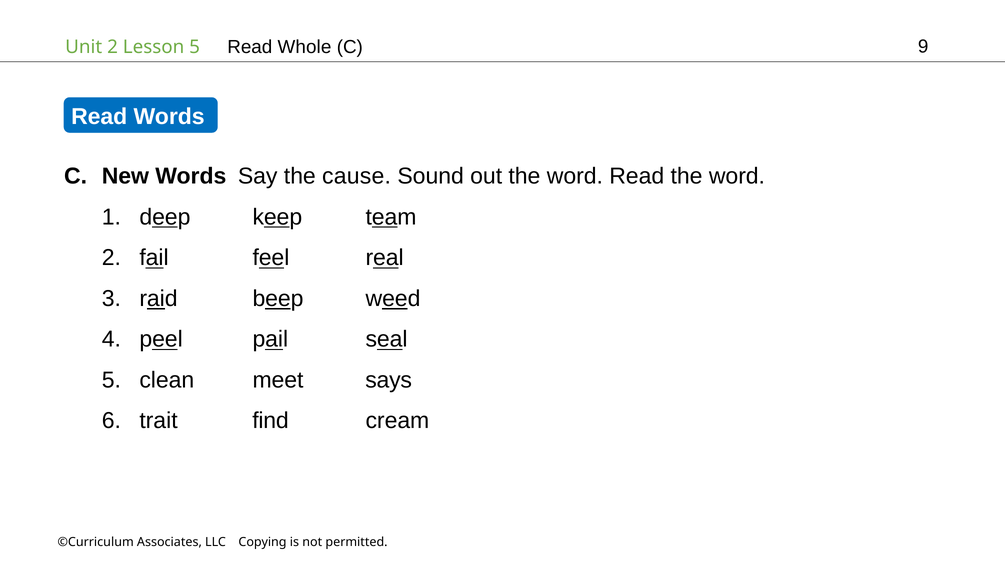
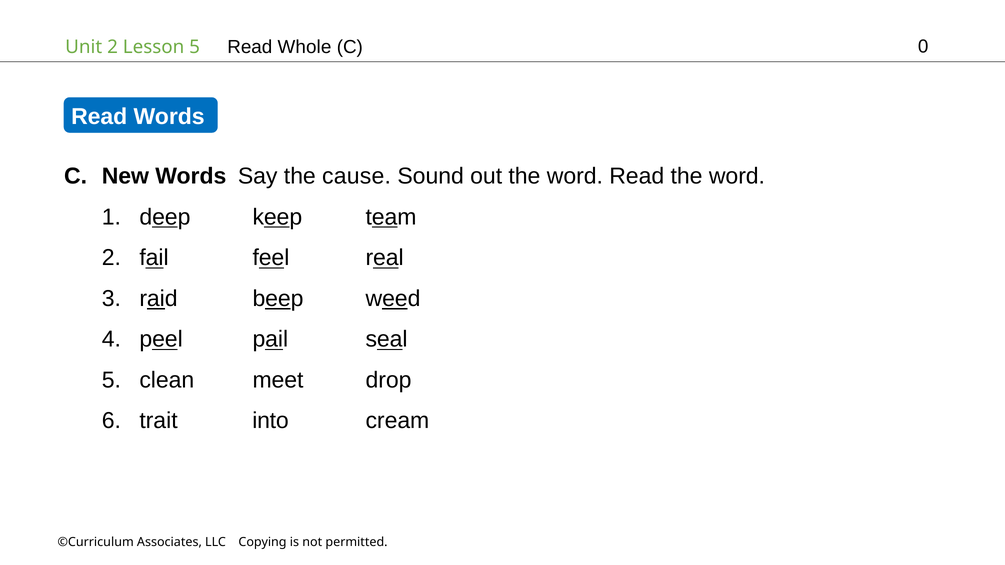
9: 9 -> 0
says: says -> drop
find: find -> into
